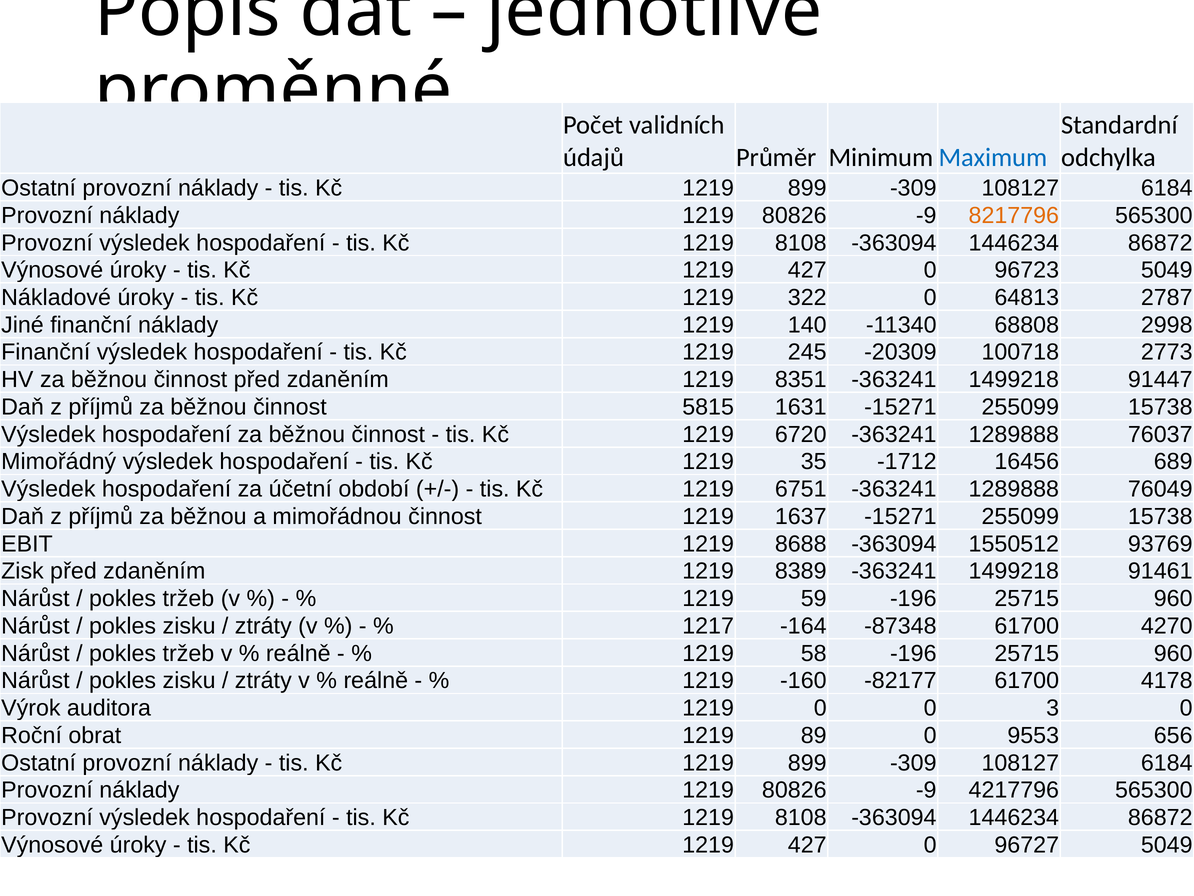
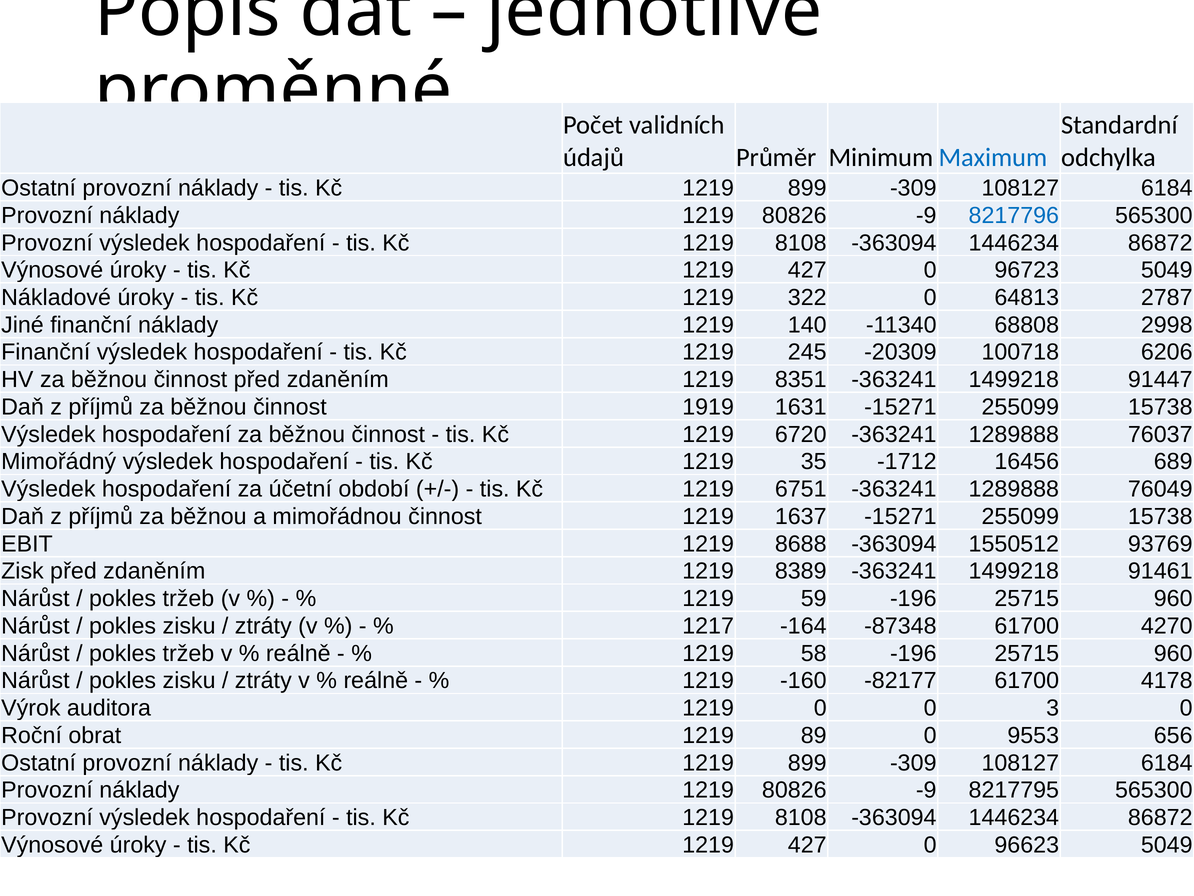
8217796 colour: orange -> blue
2773: 2773 -> 6206
5815: 5815 -> 1919
4217796: 4217796 -> 8217795
96727: 96727 -> 96623
